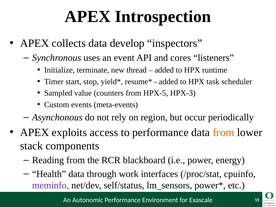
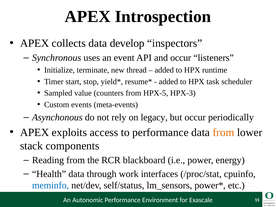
and cores: cores -> occur
region: region -> legacy
meminfo colour: purple -> blue
